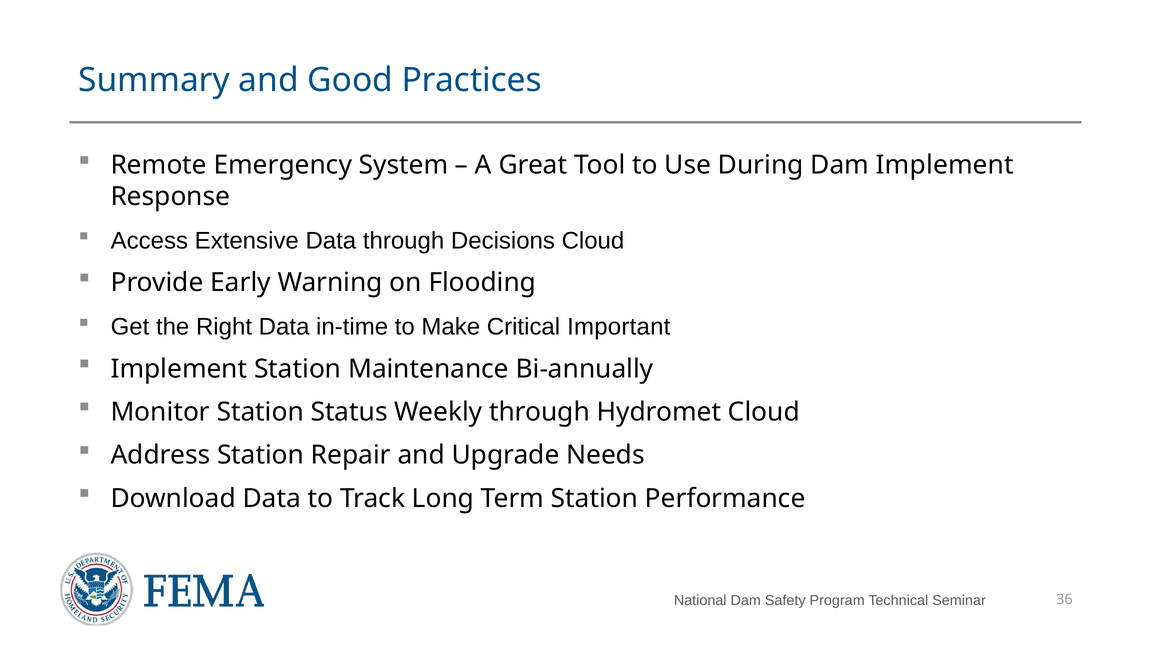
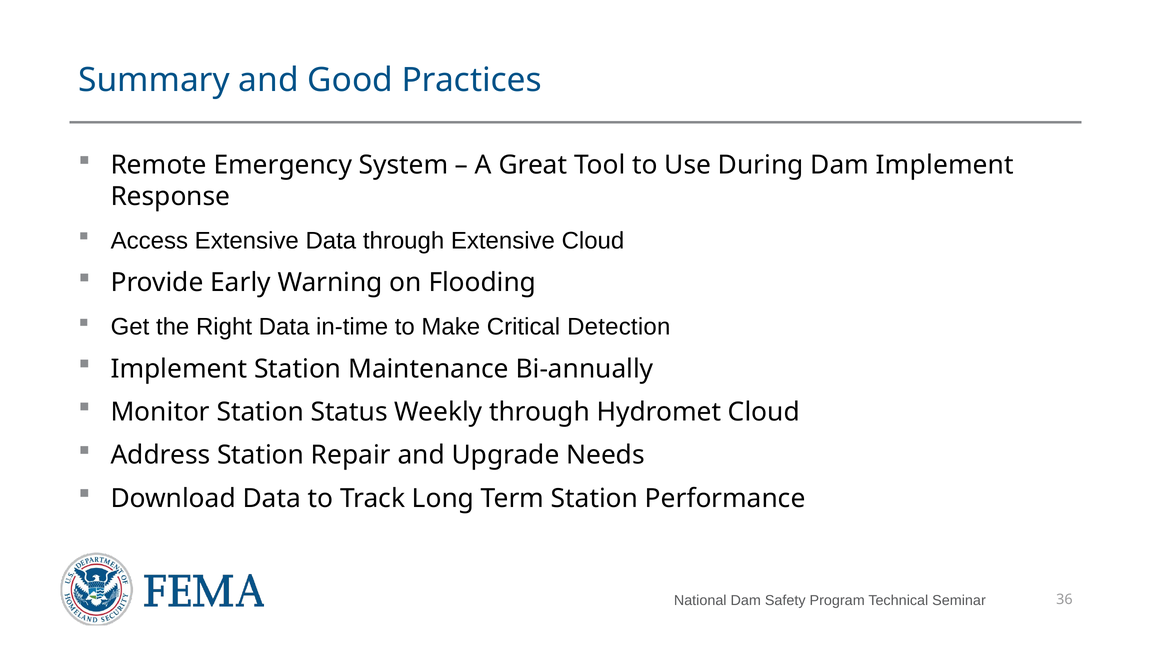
through Decisions: Decisions -> Extensive
Important: Important -> Detection
